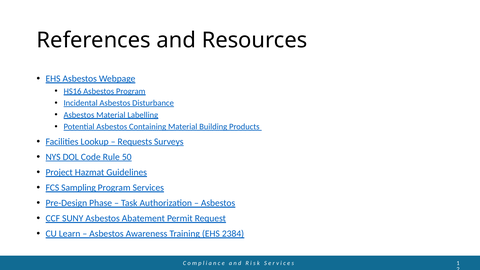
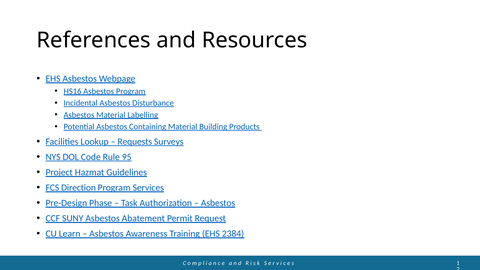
50: 50 -> 95
Sampling: Sampling -> Direction
